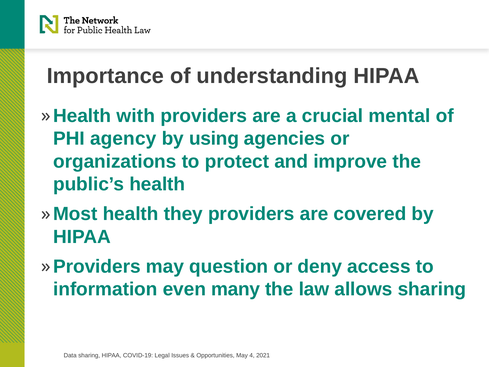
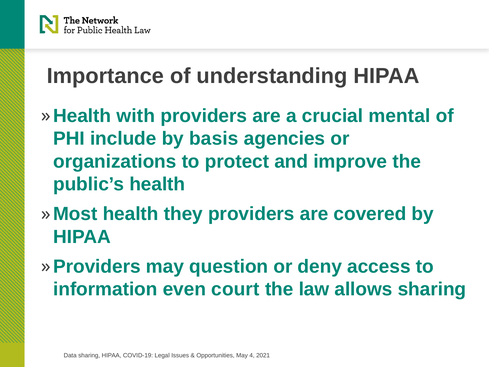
agency: agency -> include
using: using -> basis
many: many -> court
